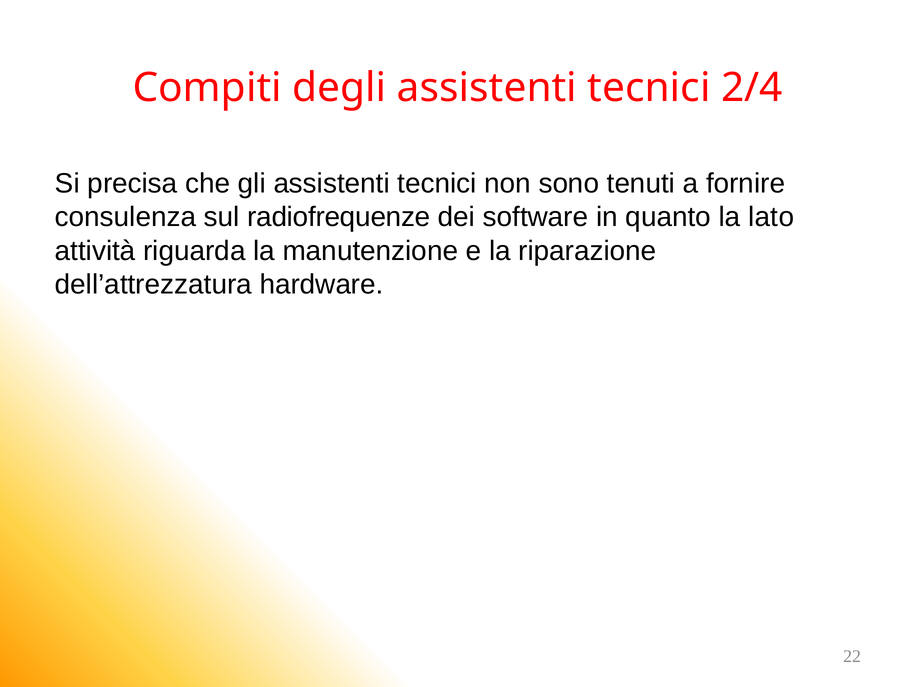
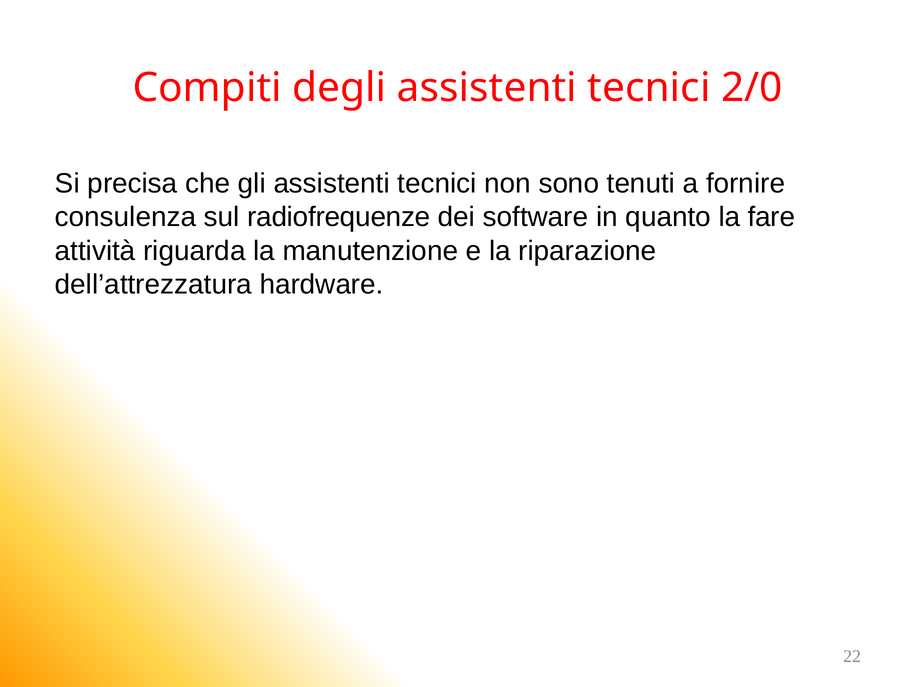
2/4: 2/4 -> 2/0
lato: lato -> fare
